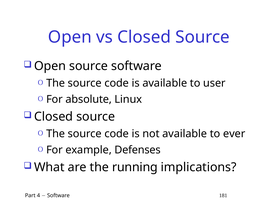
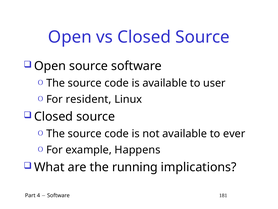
absolute: absolute -> resident
Defenses: Defenses -> Happens
